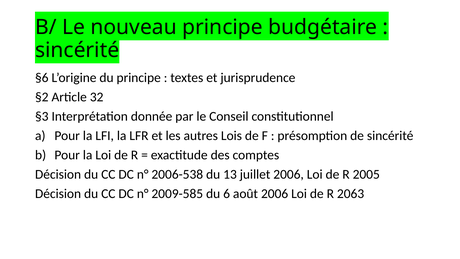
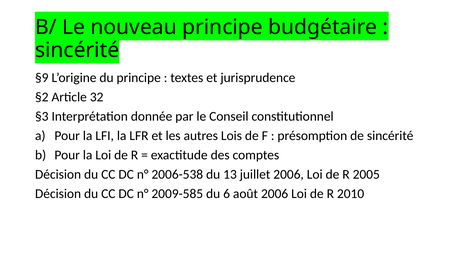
§6: §6 -> §9
2063: 2063 -> 2010
